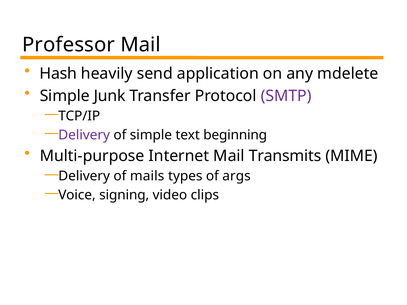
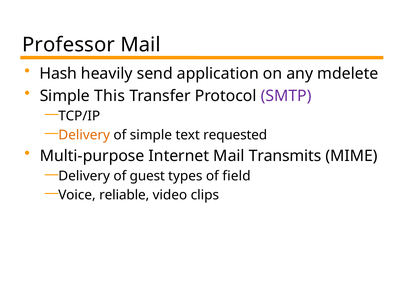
Junk: Junk -> This
Delivery at (84, 135) colour: purple -> orange
beginning: beginning -> requested
mails: mails -> guest
args: args -> field
signing: signing -> reliable
